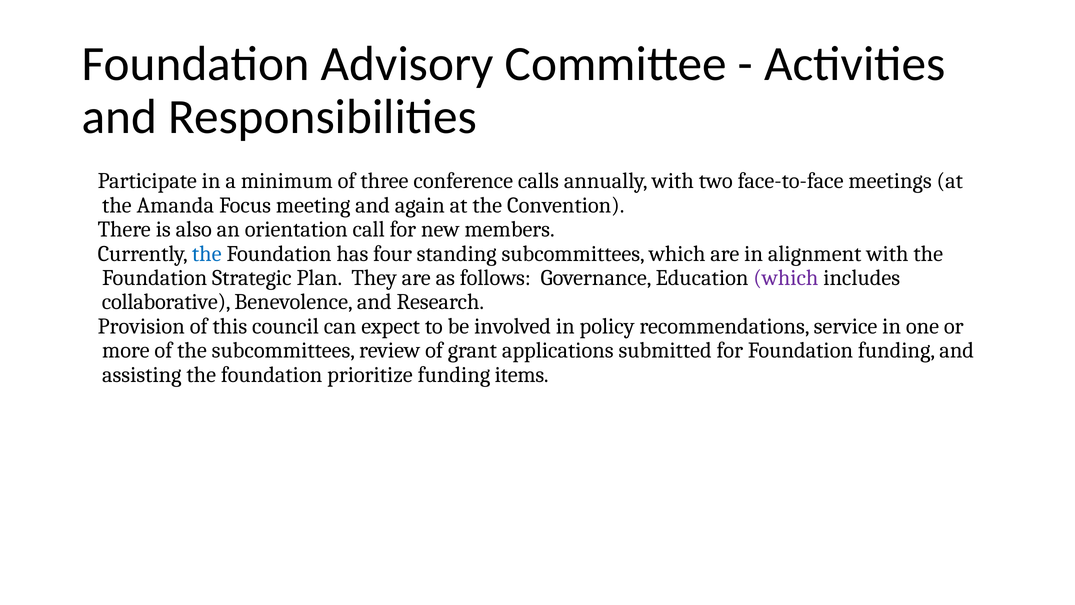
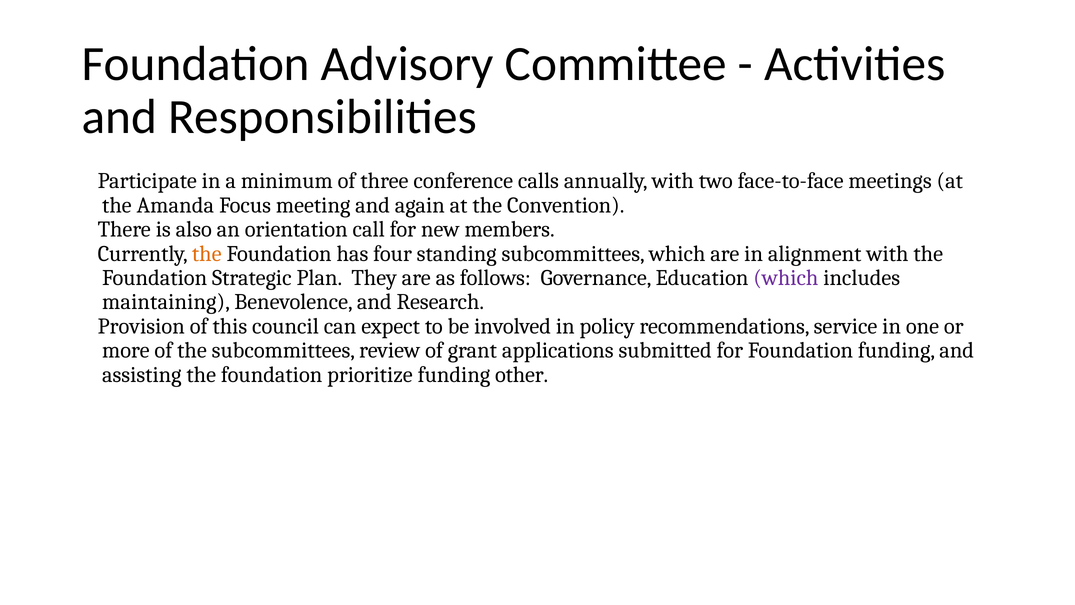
the at (207, 254) colour: blue -> orange
collaborative: collaborative -> maintaining
items: items -> other
